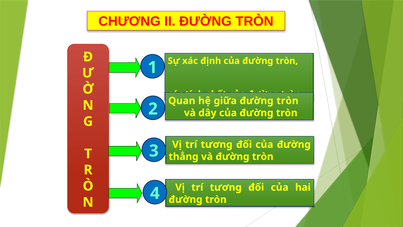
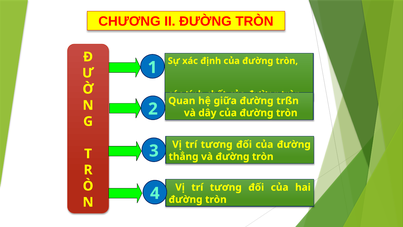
tròn at (287, 101): tròn -> trßn
